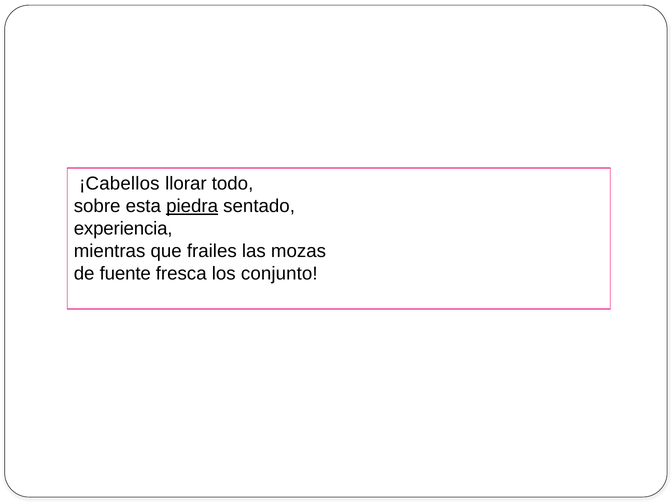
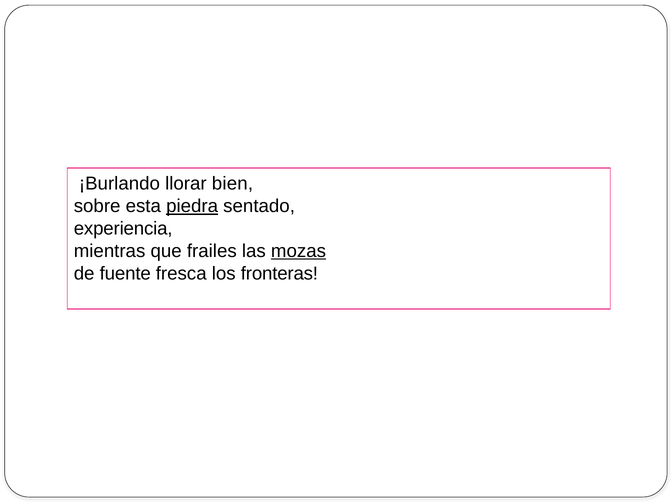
¡Cabellos: ¡Cabellos -> ¡Burlando
todo: todo -> bien
mozas underline: none -> present
conjunto: conjunto -> fronteras
